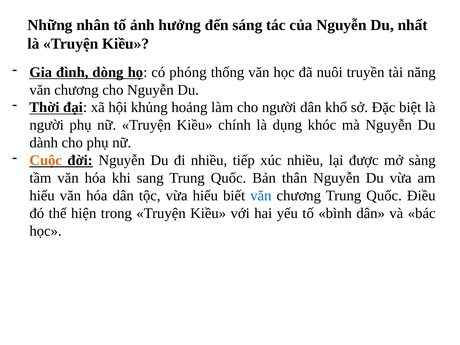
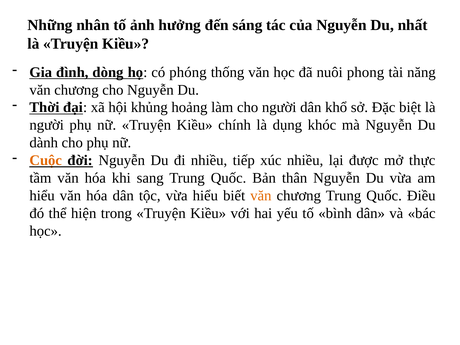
truyền: truyền -> phong
sàng: sàng -> thực
văn at (261, 196) colour: blue -> orange
